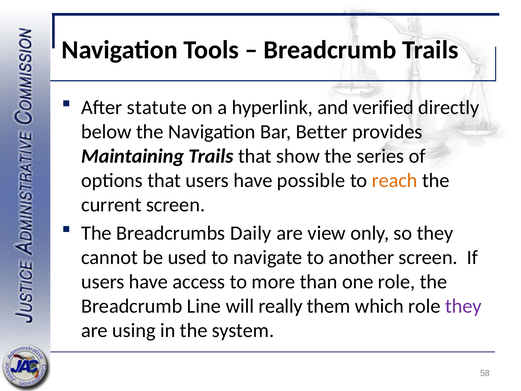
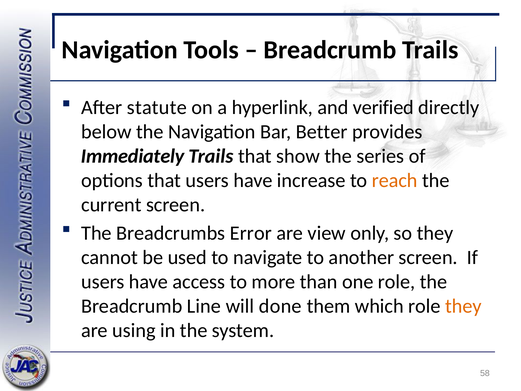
Maintaining: Maintaining -> Immediately
possible: possible -> increase
Daily: Daily -> Error
really: really -> done
they at (463, 306) colour: purple -> orange
